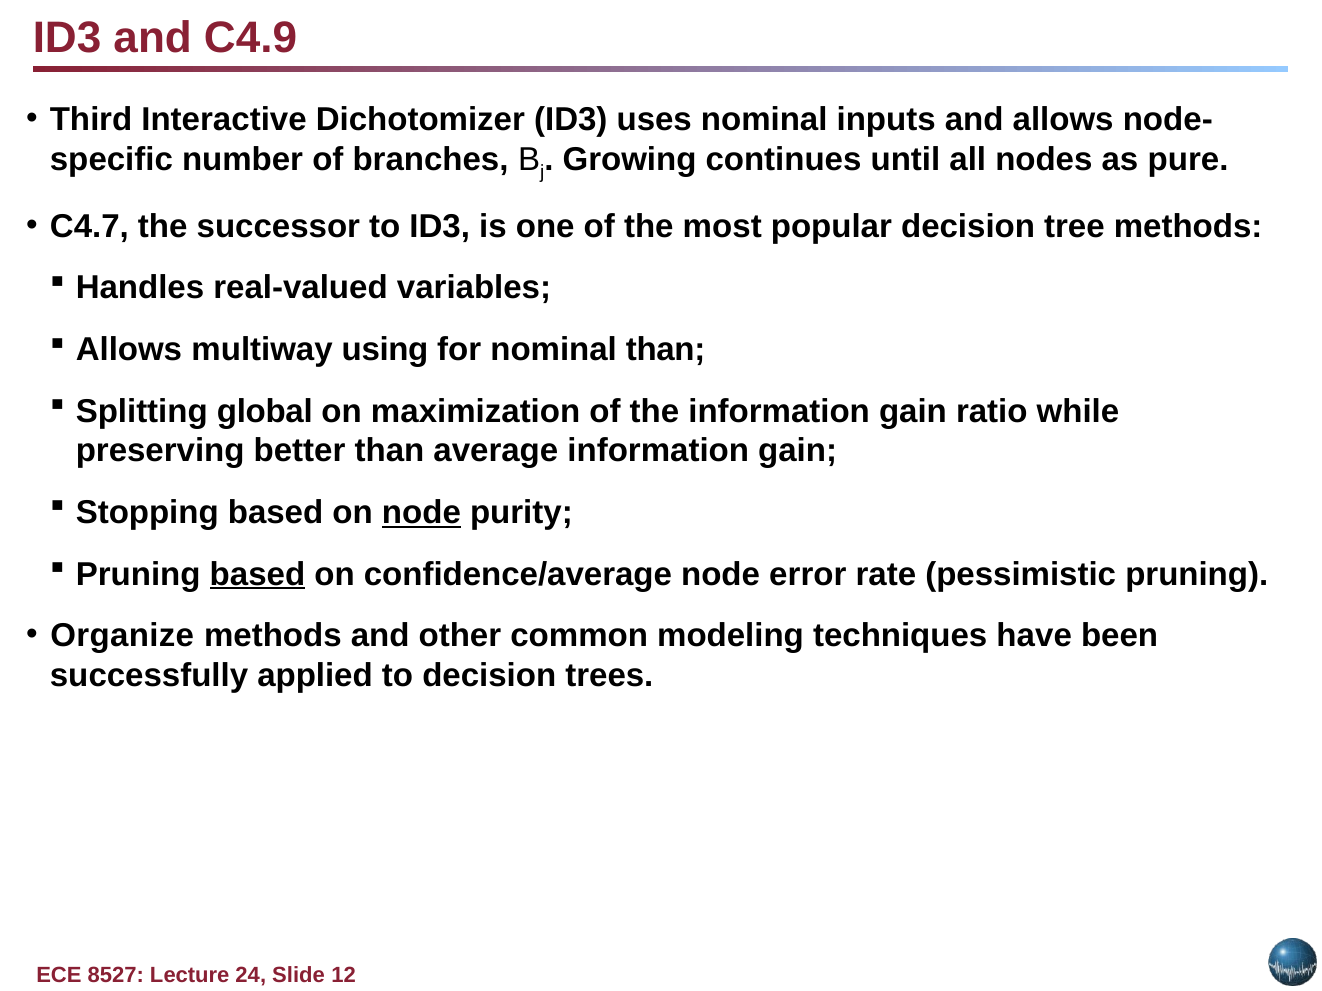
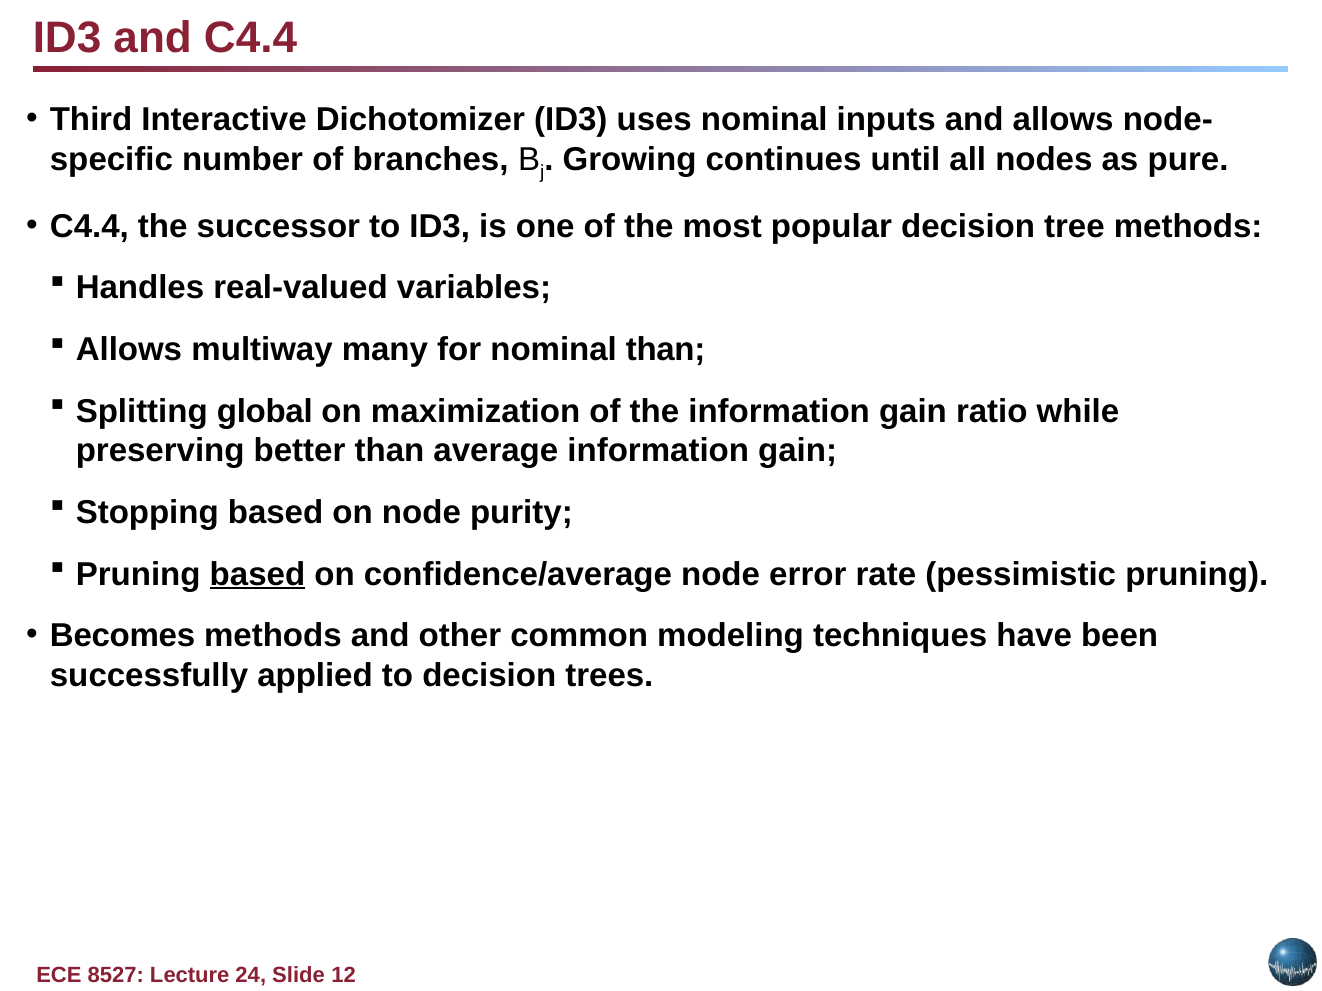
and C4.9: C4.9 -> C4.4
C4.7 at (89, 226): C4.7 -> C4.4
using: using -> many
node at (421, 513) underline: present -> none
Organize: Organize -> Becomes
